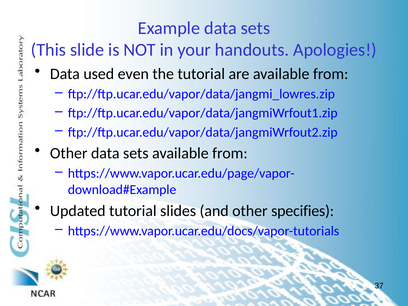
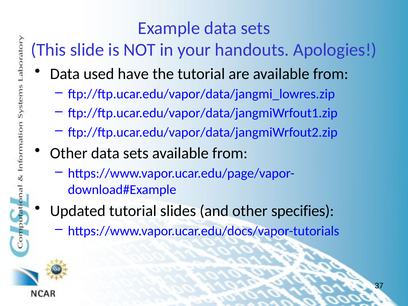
even: even -> have
